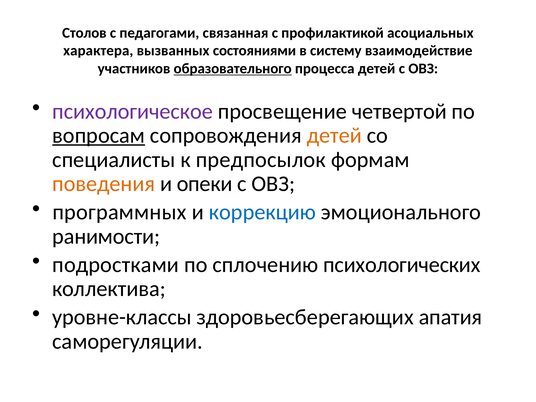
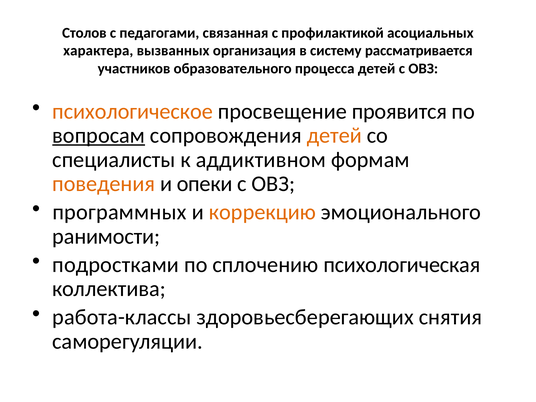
состояниями: состояниями -> организация
взаимодействие: взаимодействие -> рассматривается
образовательного underline: present -> none
психологическое colour: purple -> orange
четвертой: четвертой -> проявится
предпосылок: предпосылок -> аддиктивном
коррекцию colour: blue -> orange
психологических: психологических -> психологическая
уровне-классы: уровне-классы -> работа-классы
апатия: апатия -> снятия
